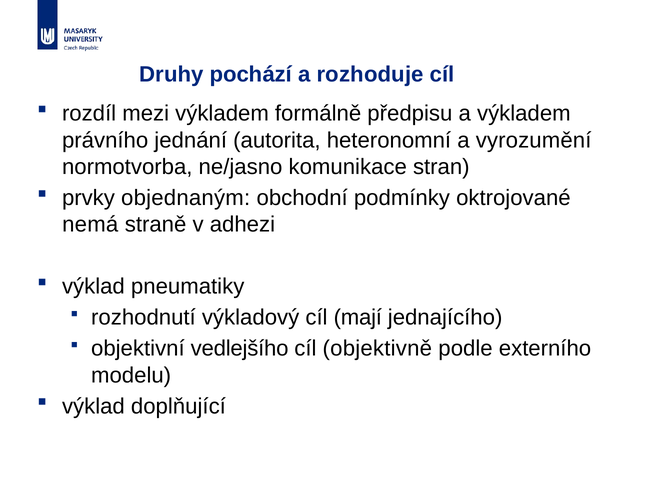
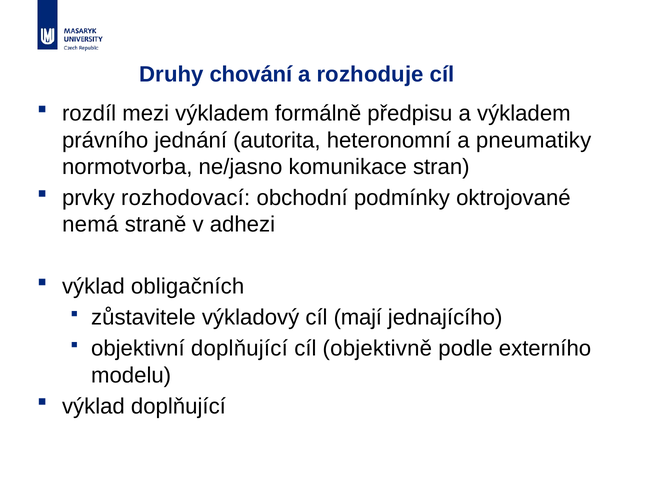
pochází: pochází -> chování
vyrozumění: vyrozumění -> pneumatiky
objednaným: objednaným -> rozhodovací
pneumatiky: pneumatiky -> obligačních
rozhodnutí: rozhodnutí -> zůstavitele
objektivní vedlejšího: vedlejšího -> doplňující
